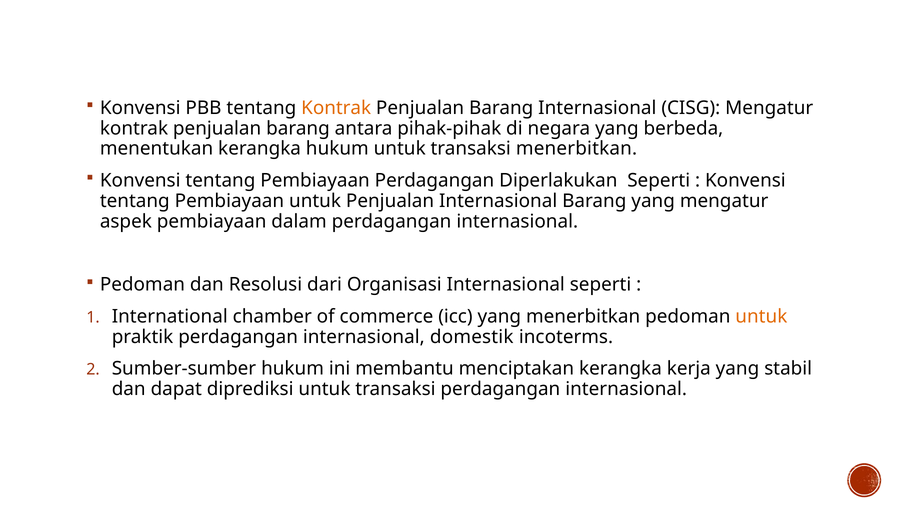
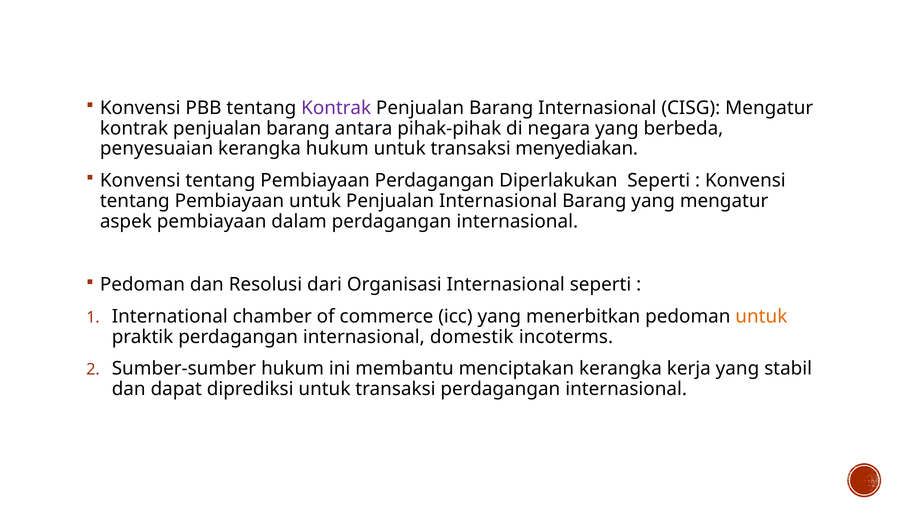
Kontrak at (336, 108) colour: orange -> purple
menentukan: menentukan -> penyesuaian
transaksi menerbitkan: menerbitkan -> menyediakan
